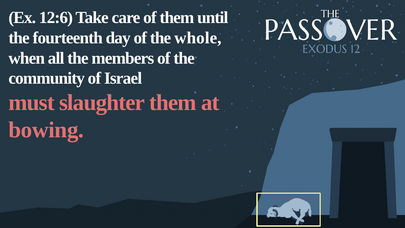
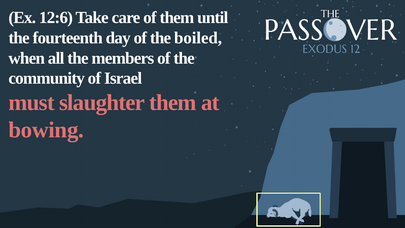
whole: whole -> boiled
